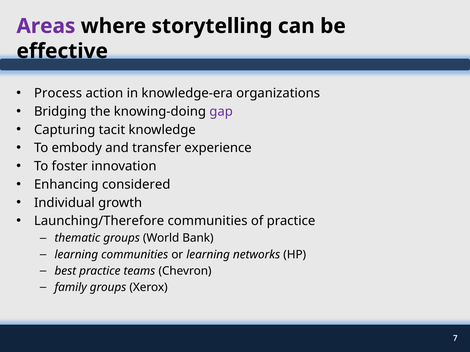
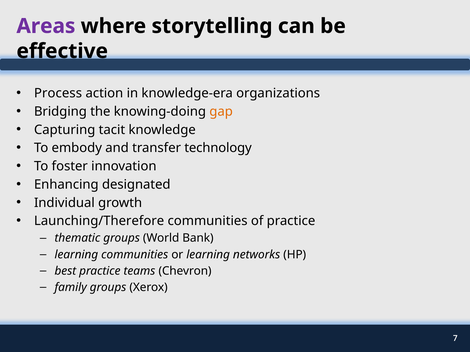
gap colour: purple -> orange
experience: experience -> technology
considered: considered -> designated
